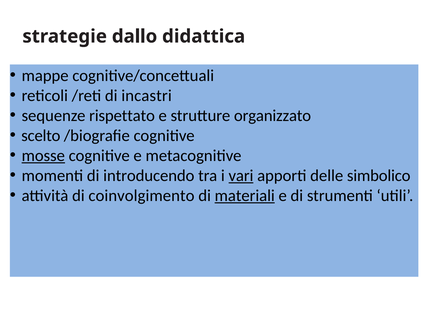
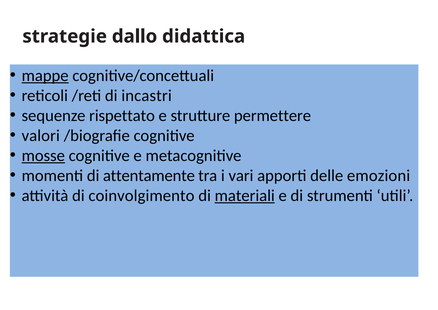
mappe underline: none -> present
organizzato: organizzato -> permettere
scelto: scelto -> valori
introducendo: introducendo -> attentamente
vari underline: present -> none
simbolico: simbolico -> emozioni
